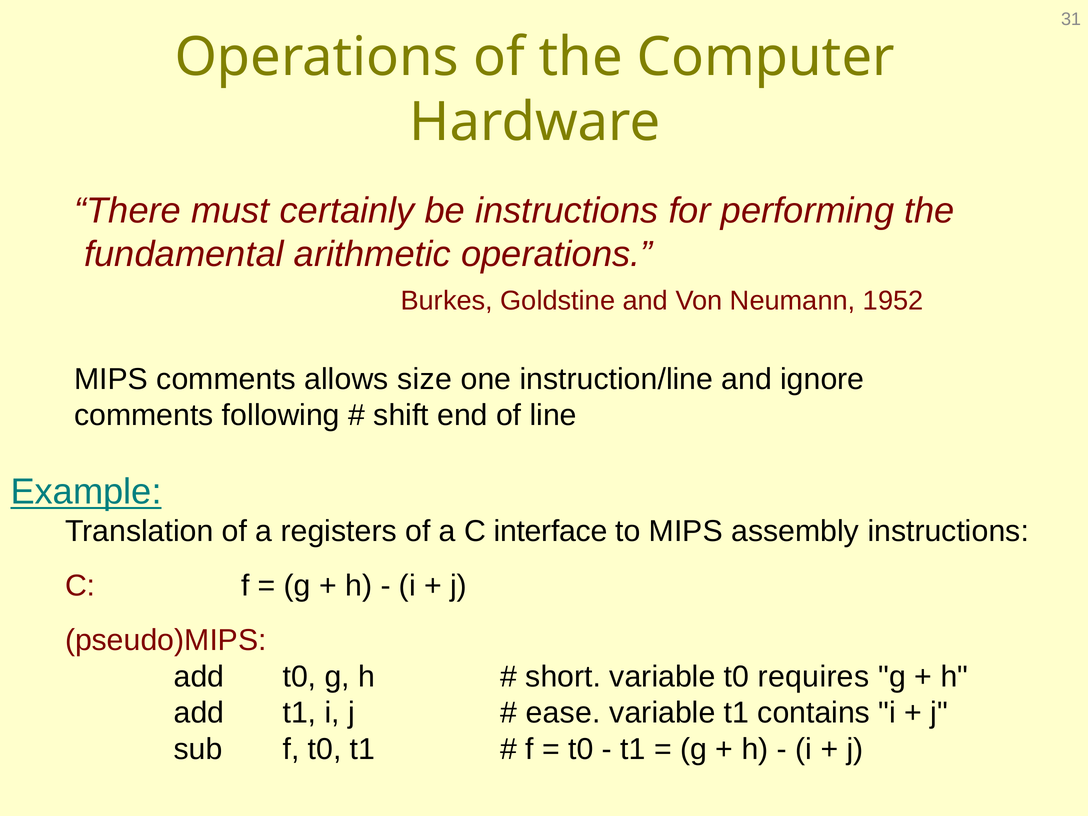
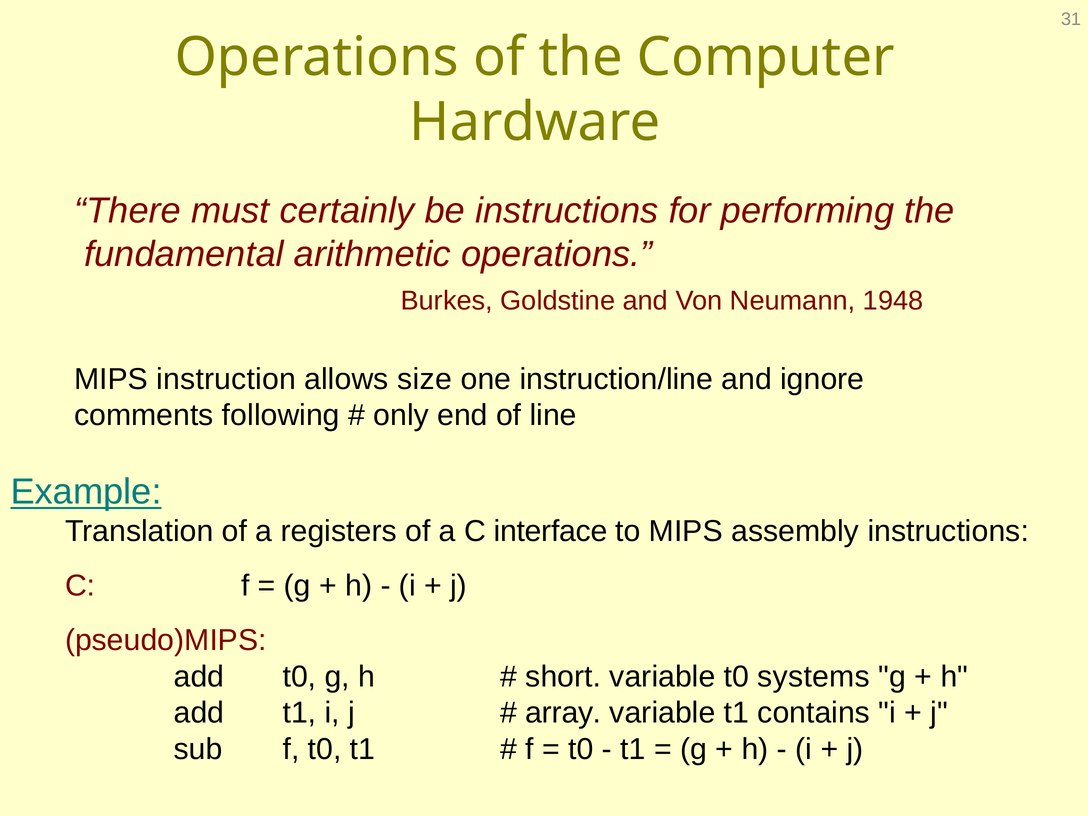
1952: 1952 -> 1948
MIPS comments: comments -> instruction
shift: shift -> only
requires: requires -> systems
ease: ease -> array
